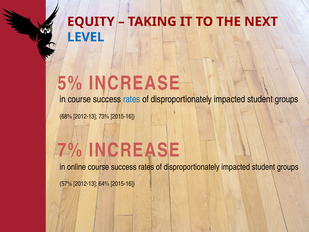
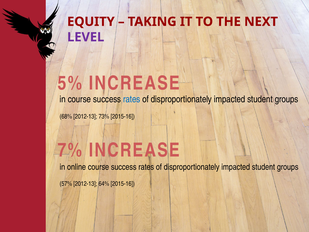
LEVEL colour: blue -> purple
